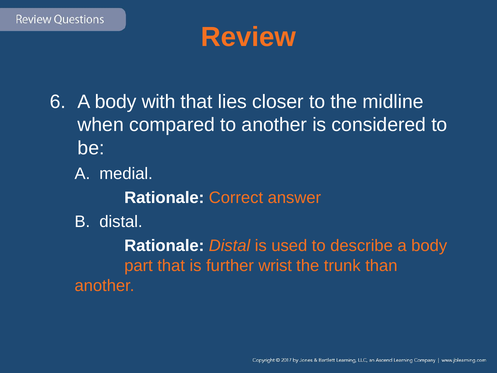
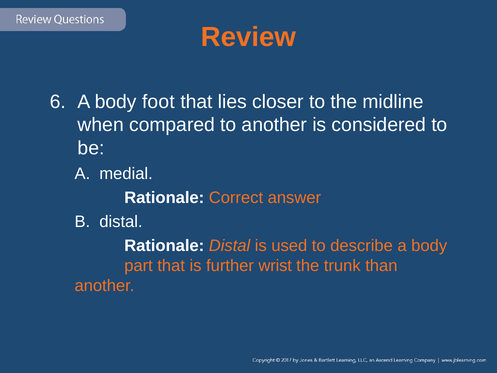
with: with -> foot
